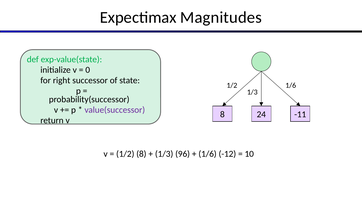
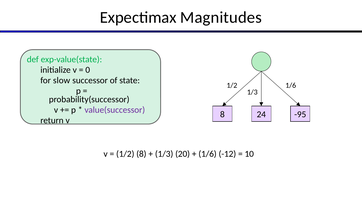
right: right -> slow
-11: -11 -> -95
96: 96 -> 20
